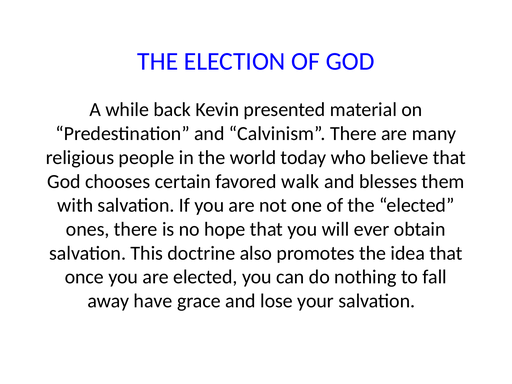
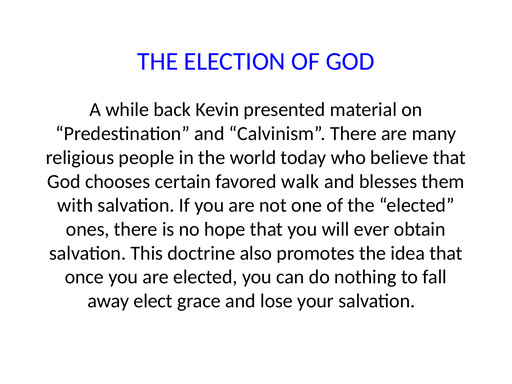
have: have -> elect
